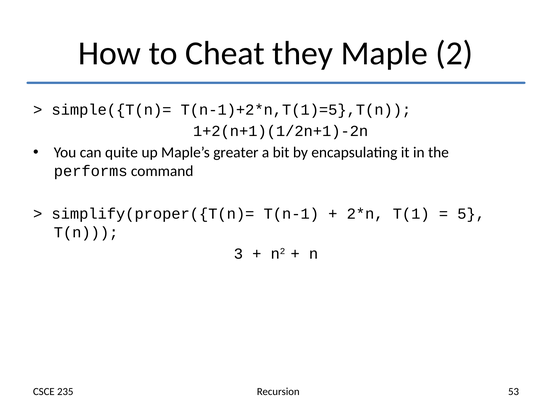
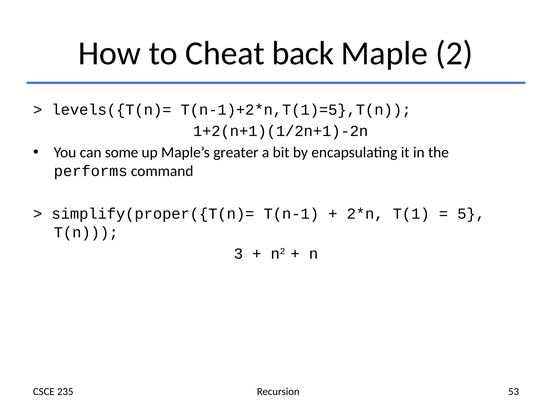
they: they -> back
simple({T(n)=: simple({T(n)= -> levels({T(n)=
quite: quite -> some
